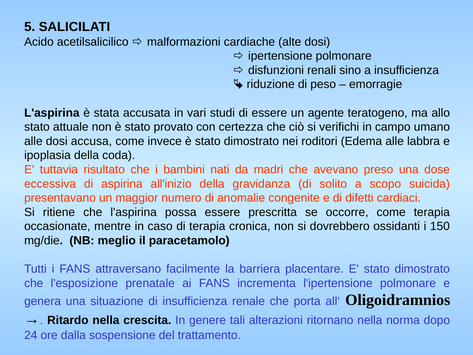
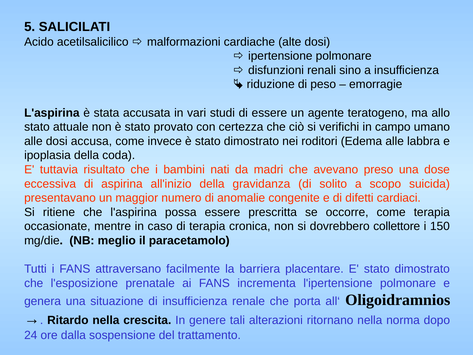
ossidanti: ossidanti -> collettore
